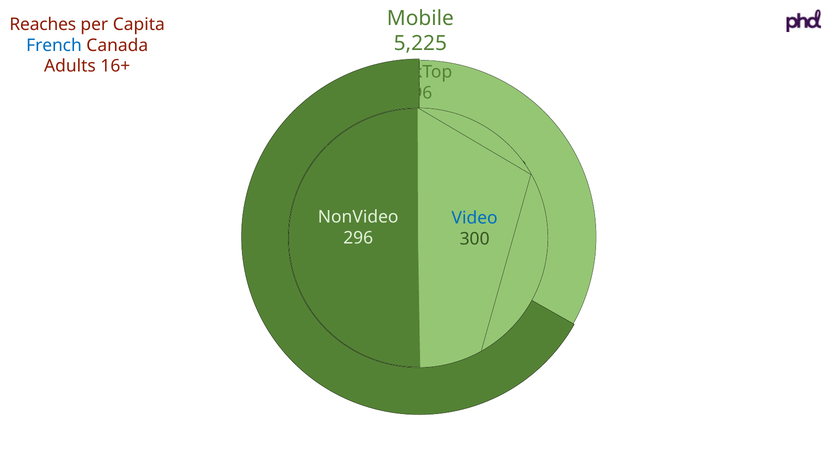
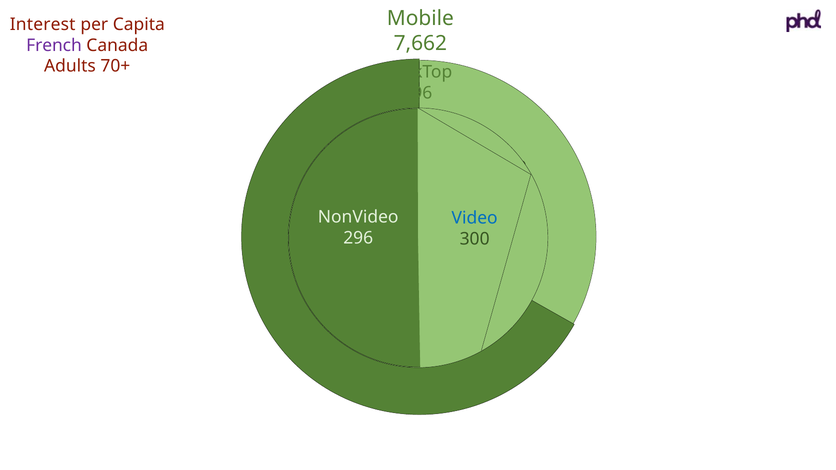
Reaches: Reaches -> Interest
5,225: 5,225 -> 7,662
French colour: blue -> purple
16+: 16+ -> 70+
